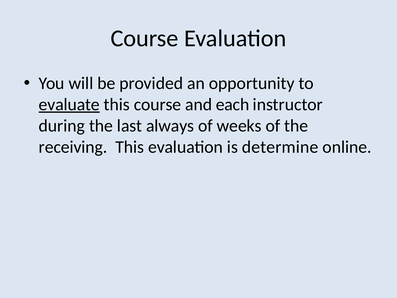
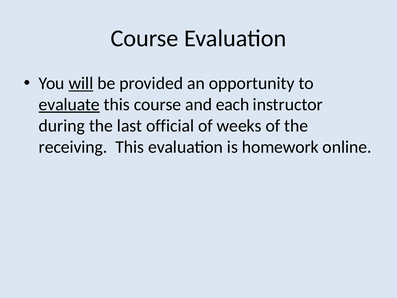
will underline: none -> present
always: always -> official
determine: determine -> homework
